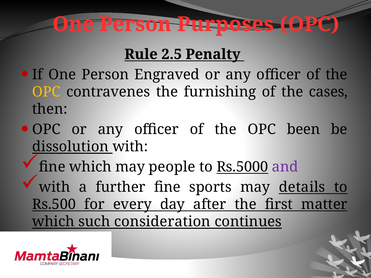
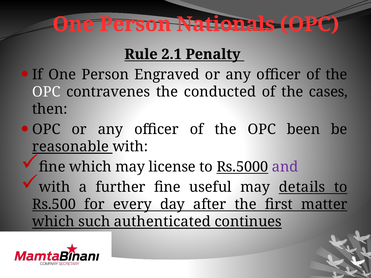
Purposes: Purposes -> Nationals
2.5: 2.5 -> 2.1
OPC at (46, 92) colour: yellow -> white
furnishing: furnishing -> conducted
dissolution: dissolution -> reasonable
people: people -> license
sports: sports -> useful
consideration: consideration -> authenticated
